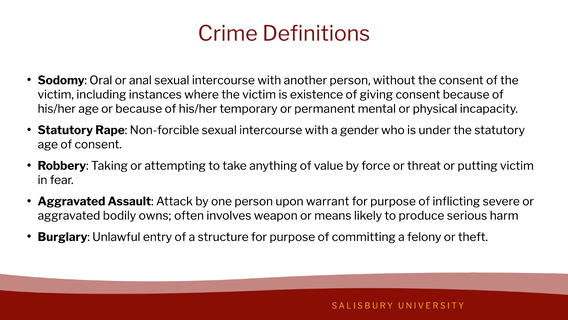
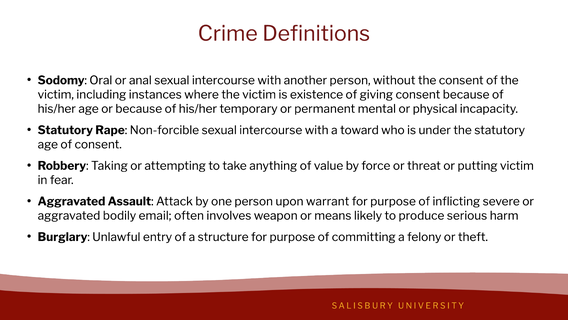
gender: gender -> toward
owns: owns -> email
